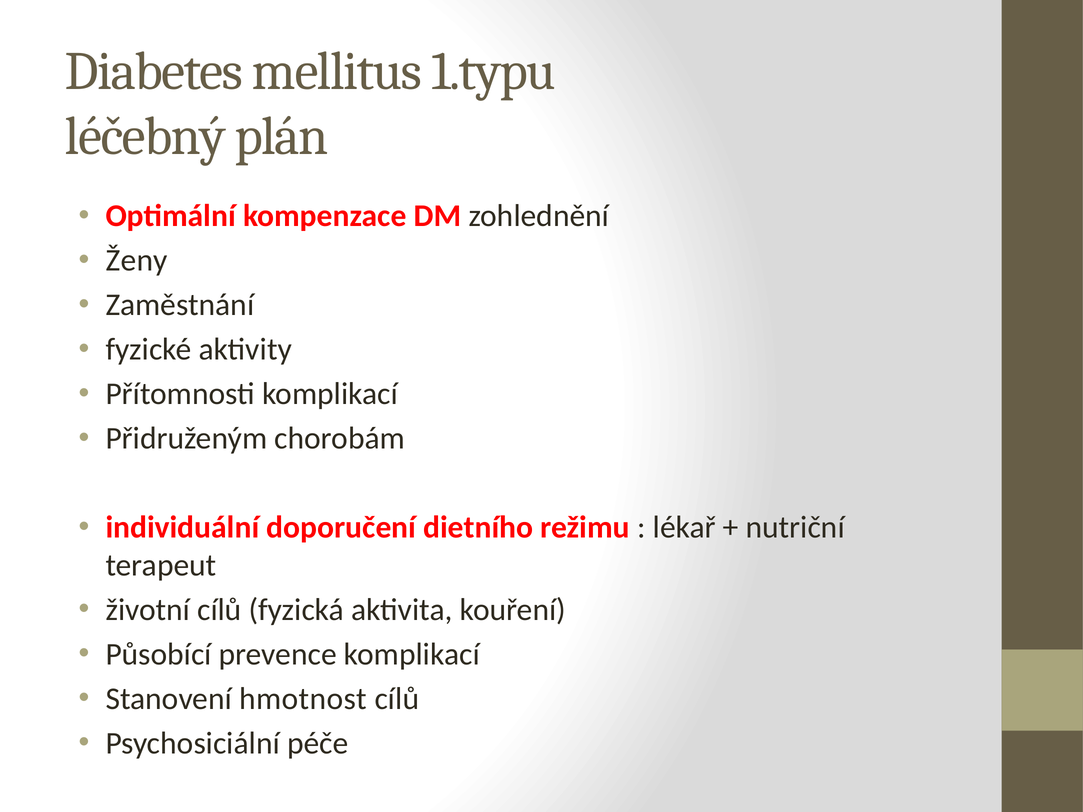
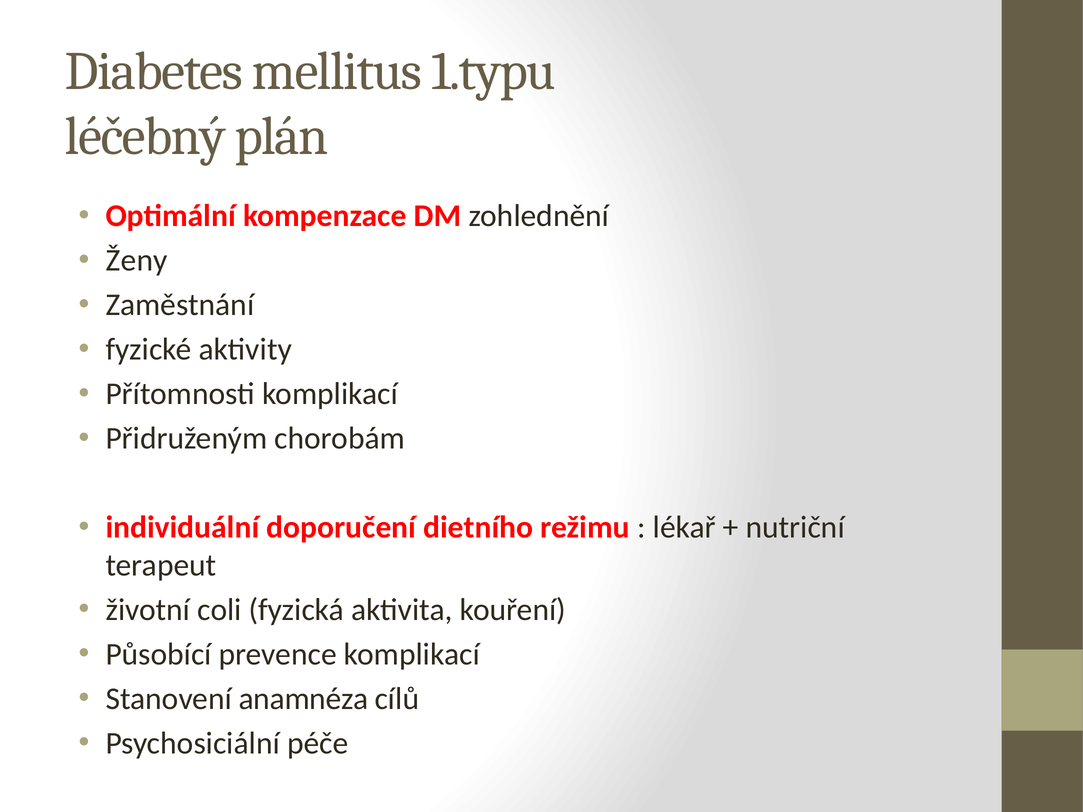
životní cílů: cílů -> coli
hmotnost: hmotnost -> anamnéza
